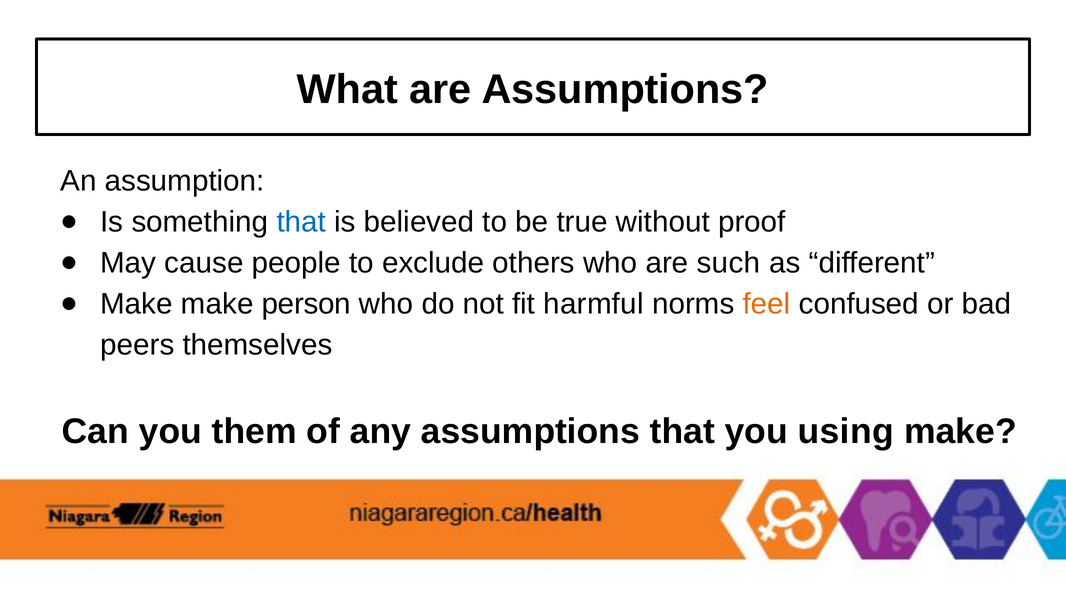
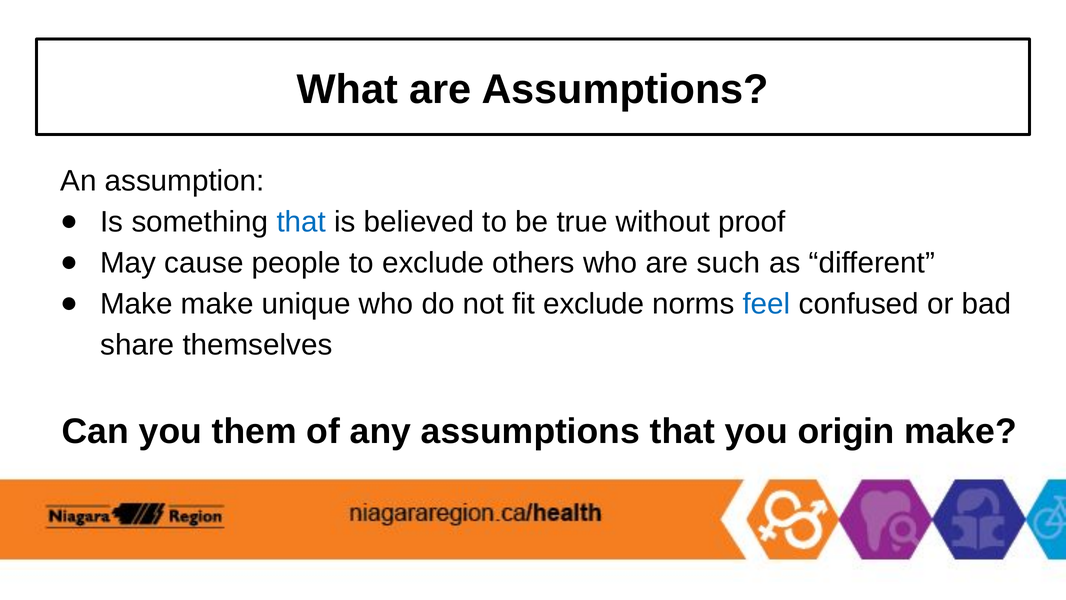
person: person -> unique
fit harmful: harmful -> exclude
feel colour: orange -> blue
peers: peers -> share
using: using -> origin
